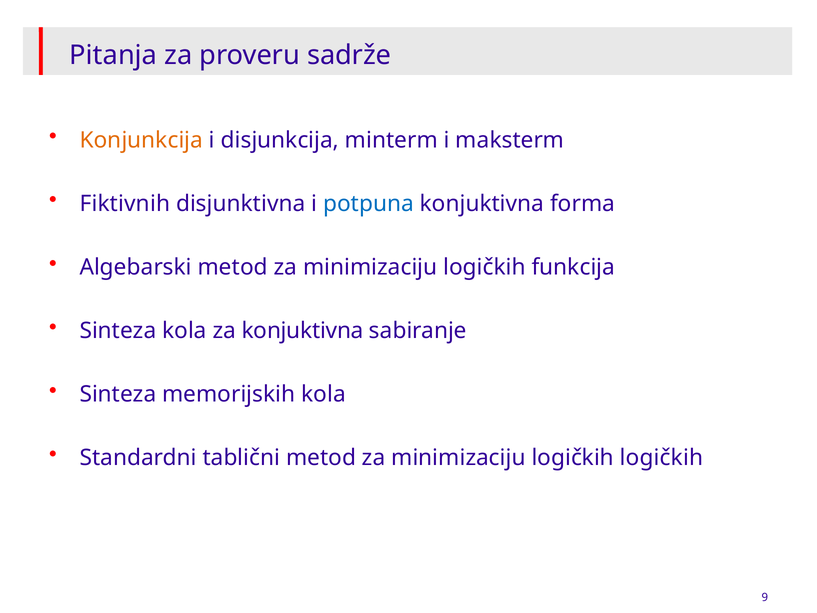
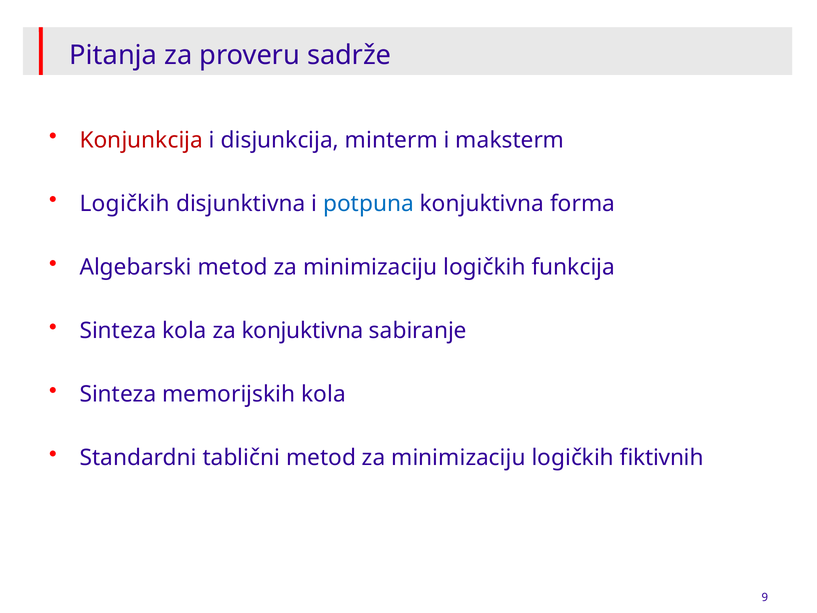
Konjunkcija colour: orange -> red
Fiktivnih at (125, 204): Fiktivnih -> Logičkih
logičkih logičkih: logičkih -> fiktivnih
